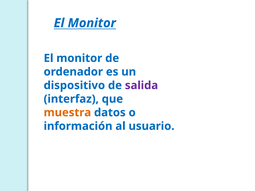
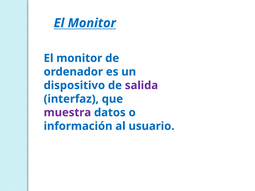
muestra colour: orange -> purple
